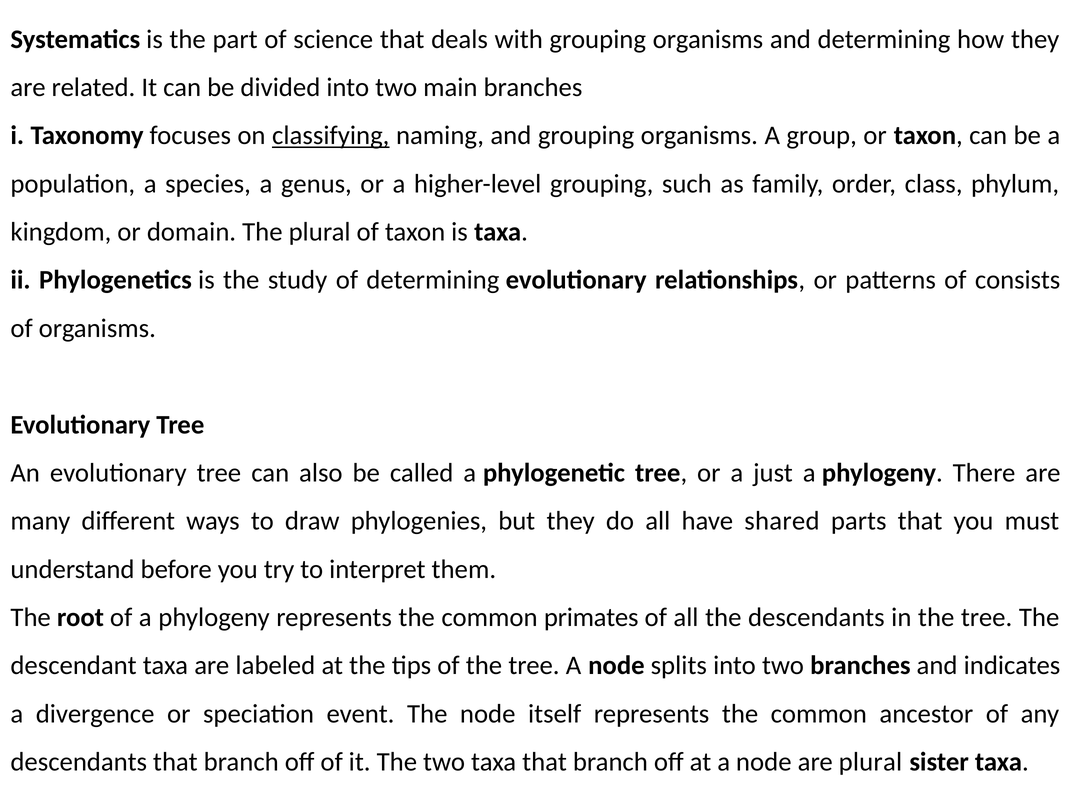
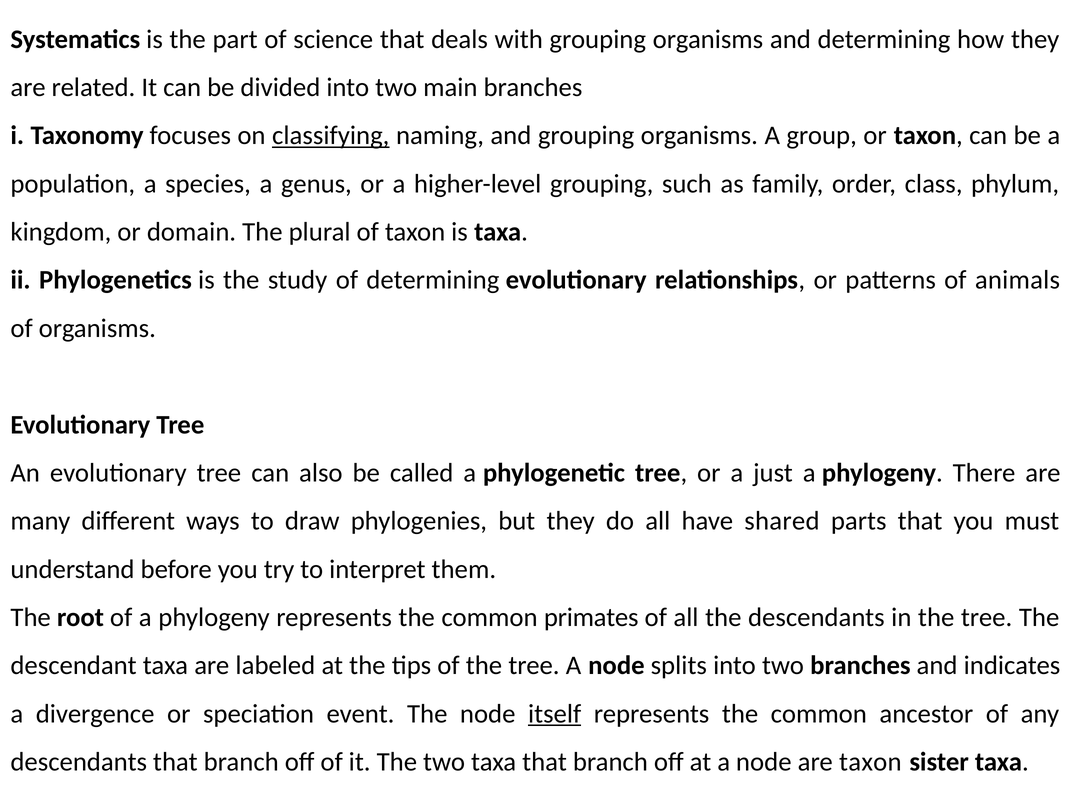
consists: consists -> animals
itself underline: none -> present
are plural: plural -> taxon
